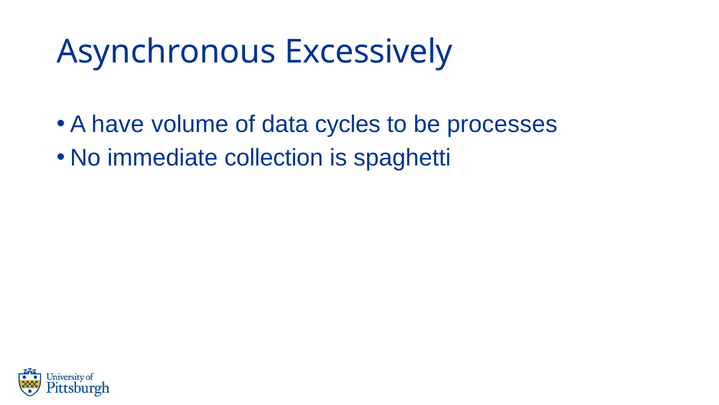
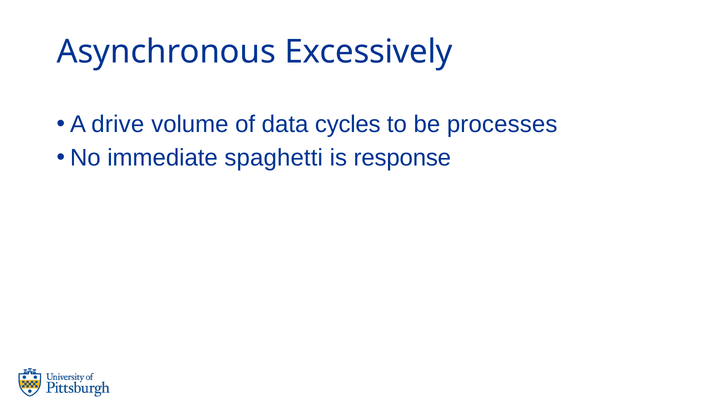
have: have -> drive
collection: collection -> spaghetti
spaghetti: spaghetti -> response
